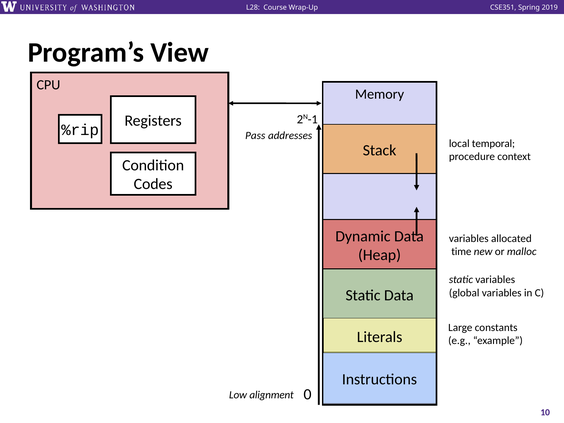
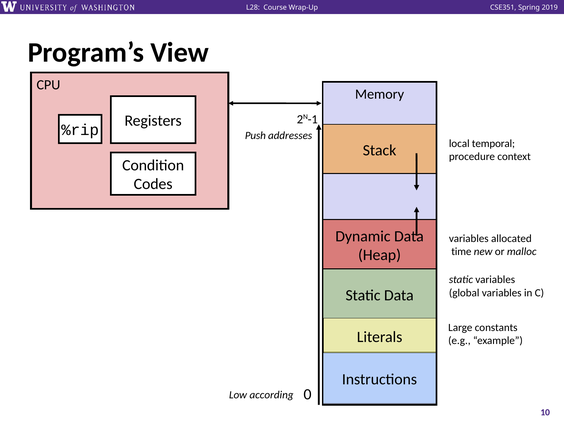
Pass: Pass -> Push
alignment: alignment -> according
